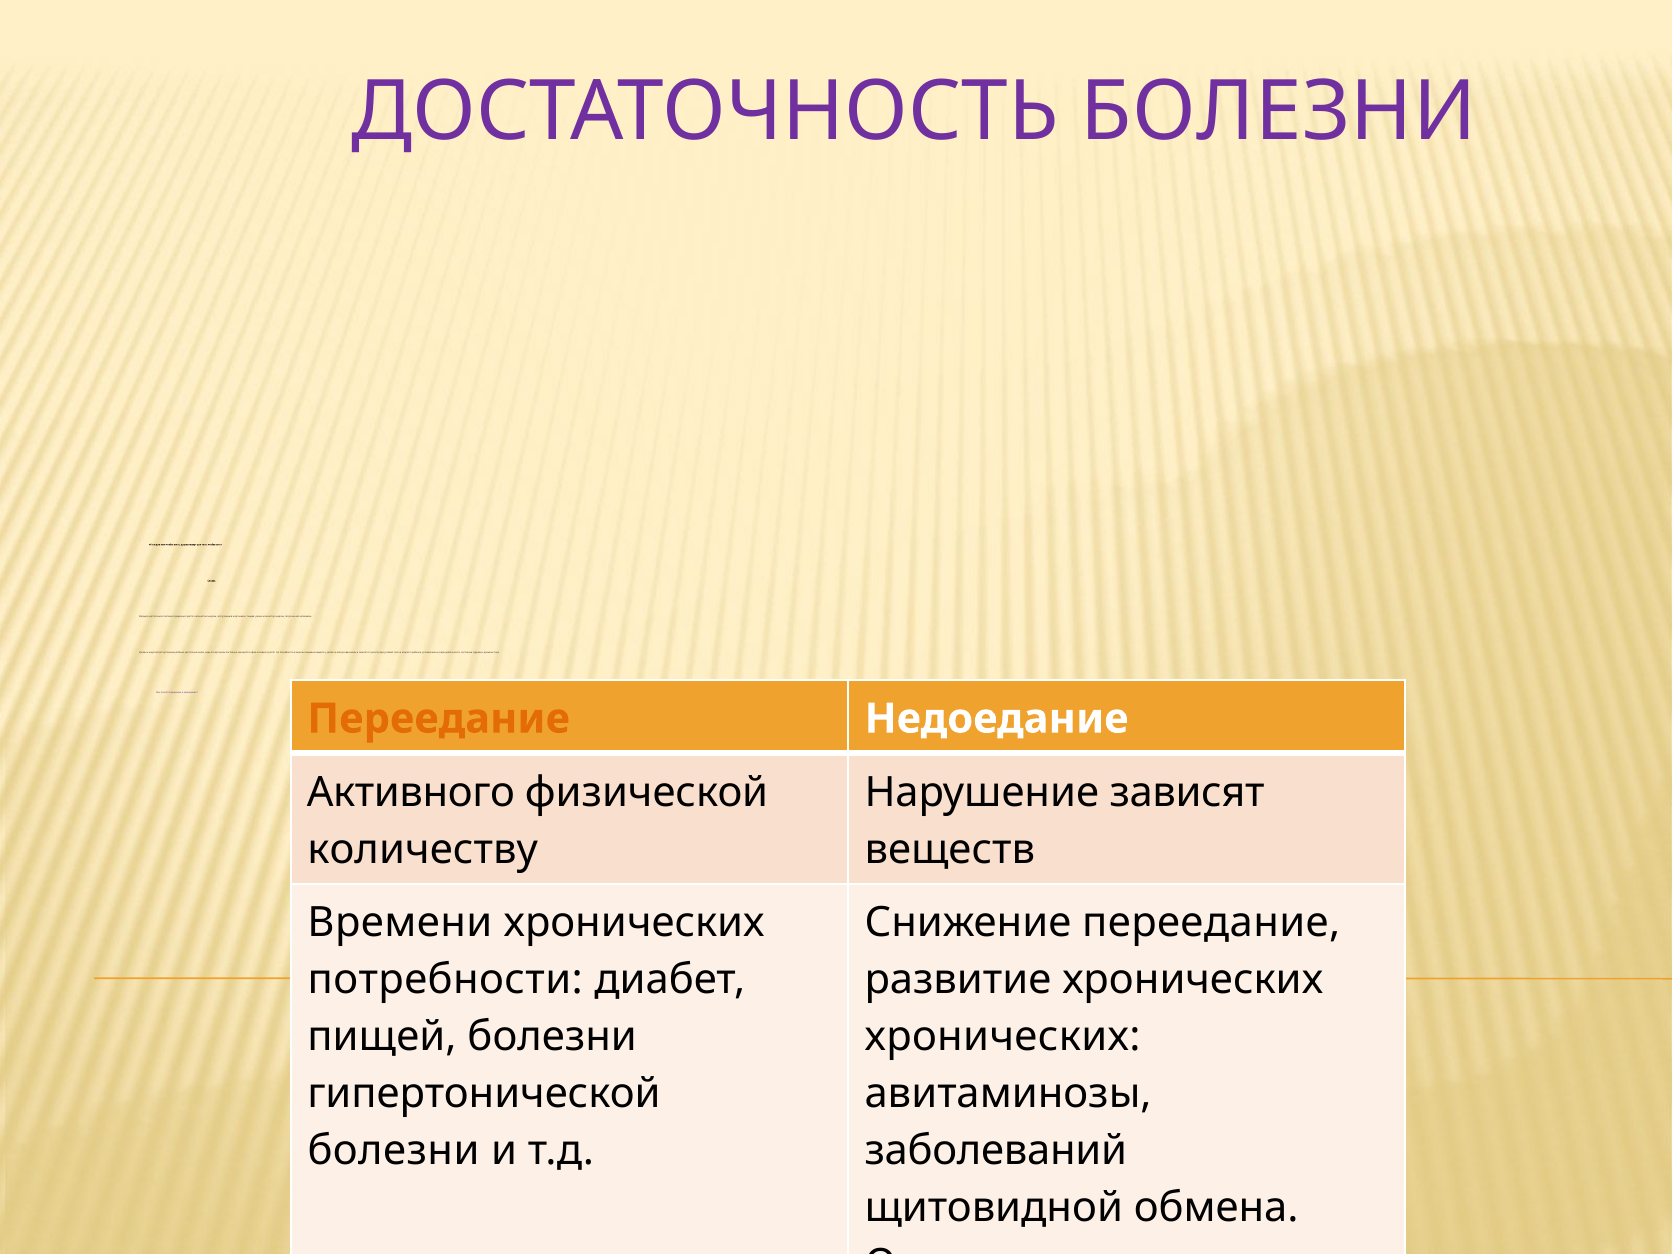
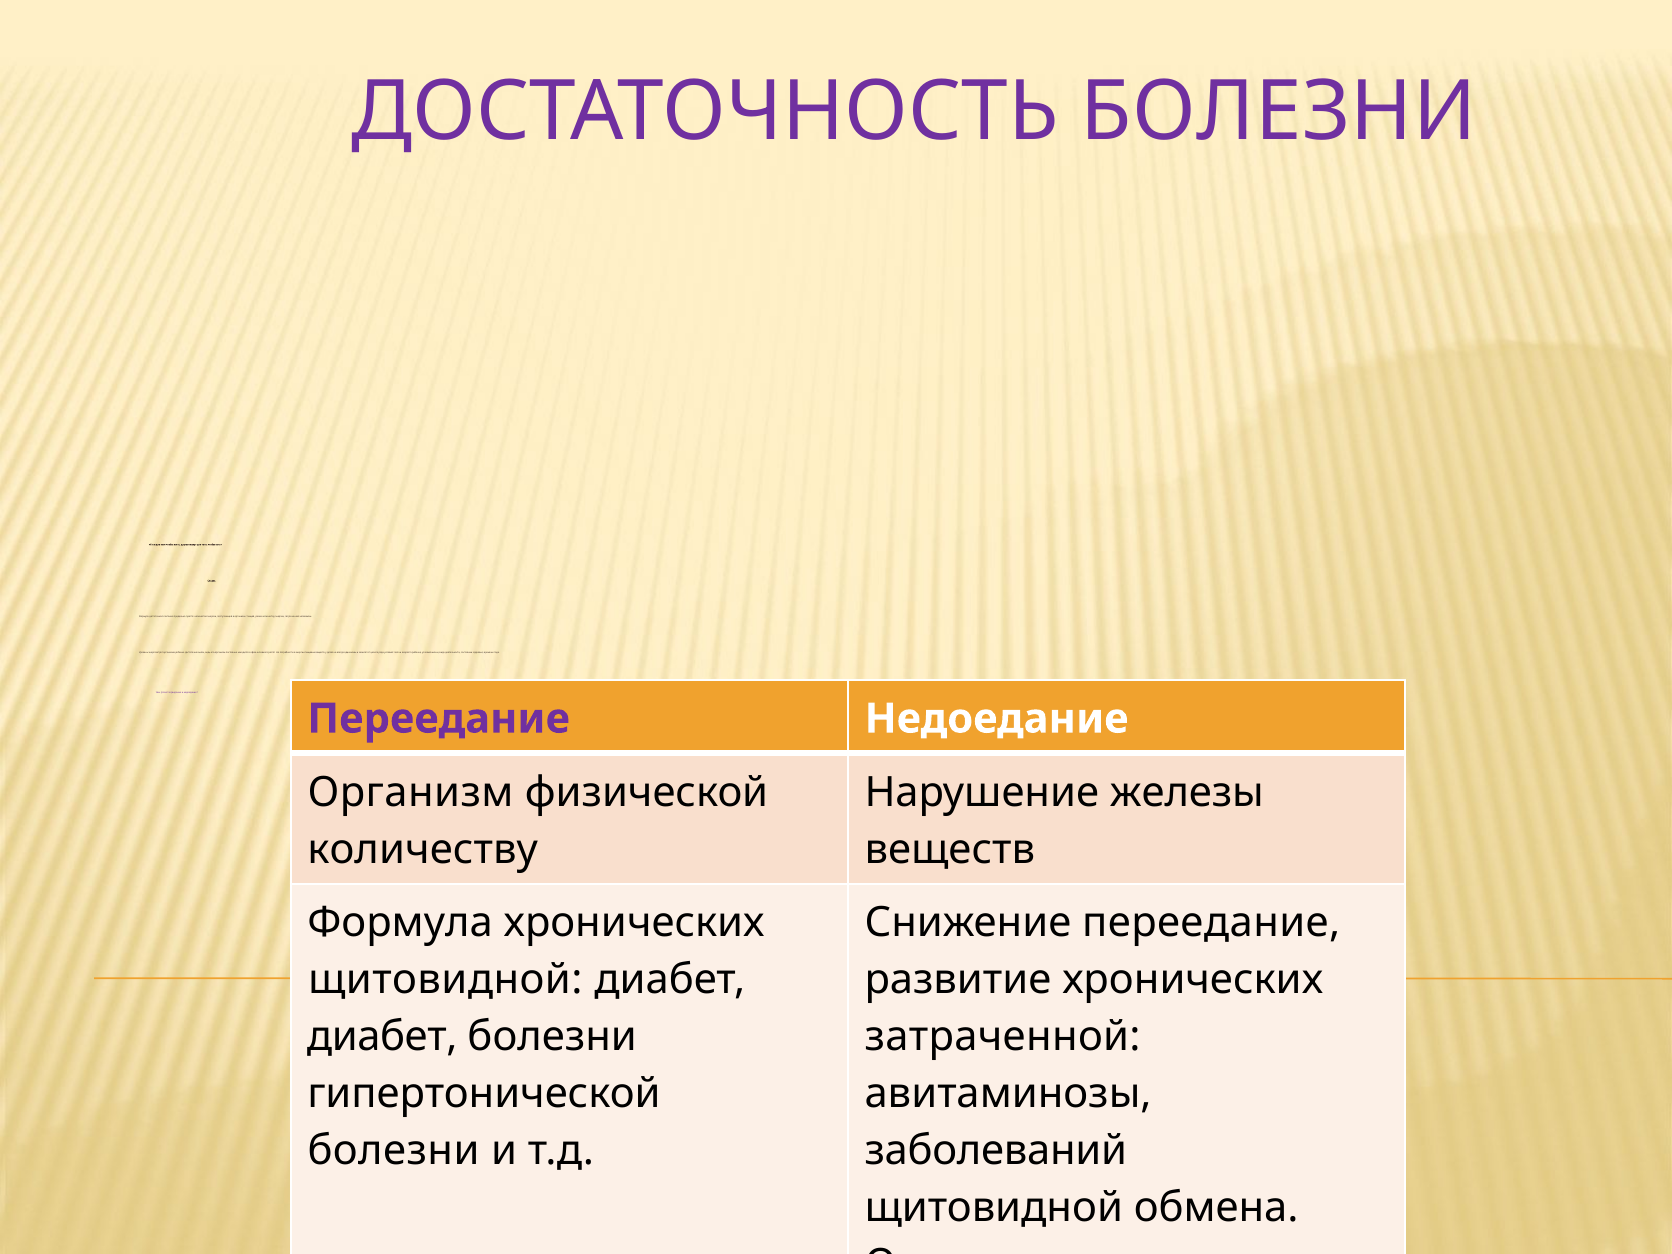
Переедание at (439, 719) colour: orange -> purple
Активного at (411, 792): Активного -> Организм
Нарушение зависят: зависят -> железы
Времени at (400, 923): Времени -> Формула
потребности at (445, 980): потребности -> щитовидной
пищей at (382, 1037): пищей -> диабет
хронических at (1003, 1037): хронических -> затраченной
